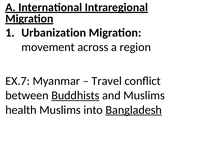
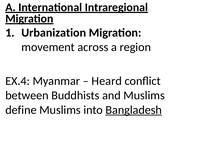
EX.7: EX.7 -> EX.4
Travel: Travel -> Heard
Buddhists underline: present -> none
health: health -> define
